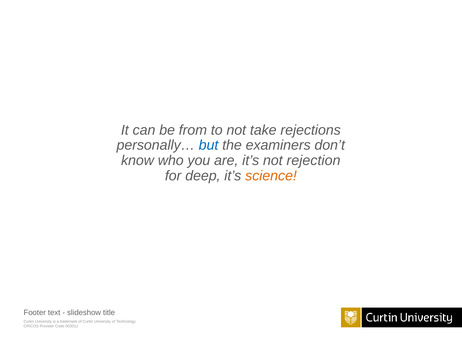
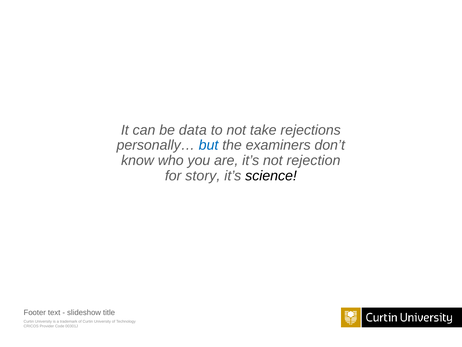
from: from -> data
deep: deep -> story
science colour: orange -> black
